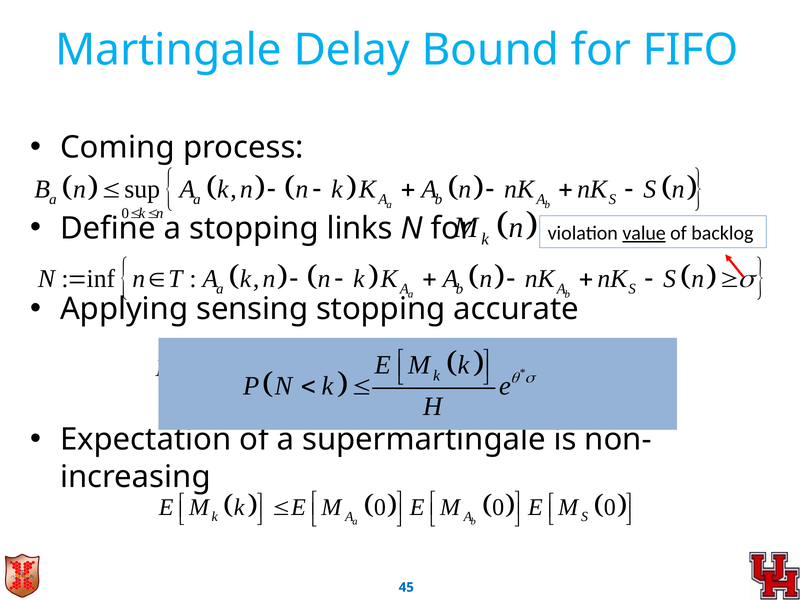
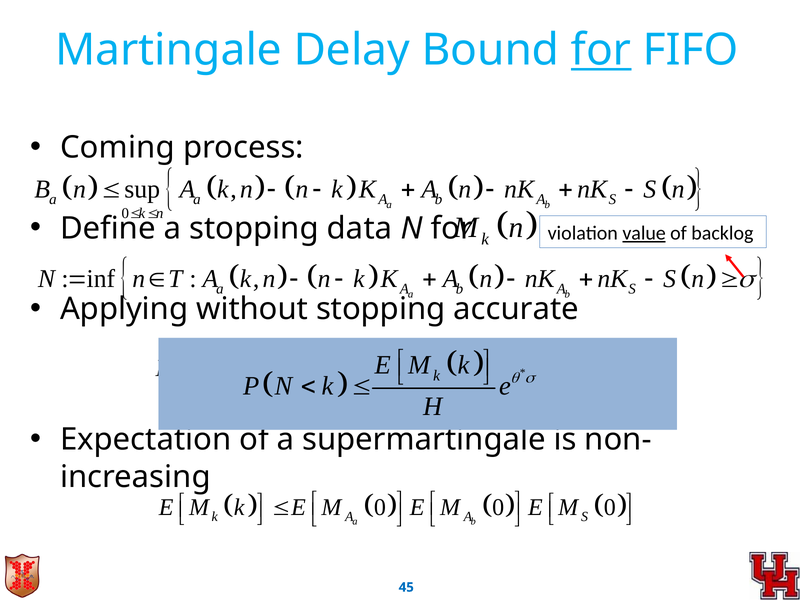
for at (601, 50) underline: none -> present
links: links -> data
sensing: sensing -> without
